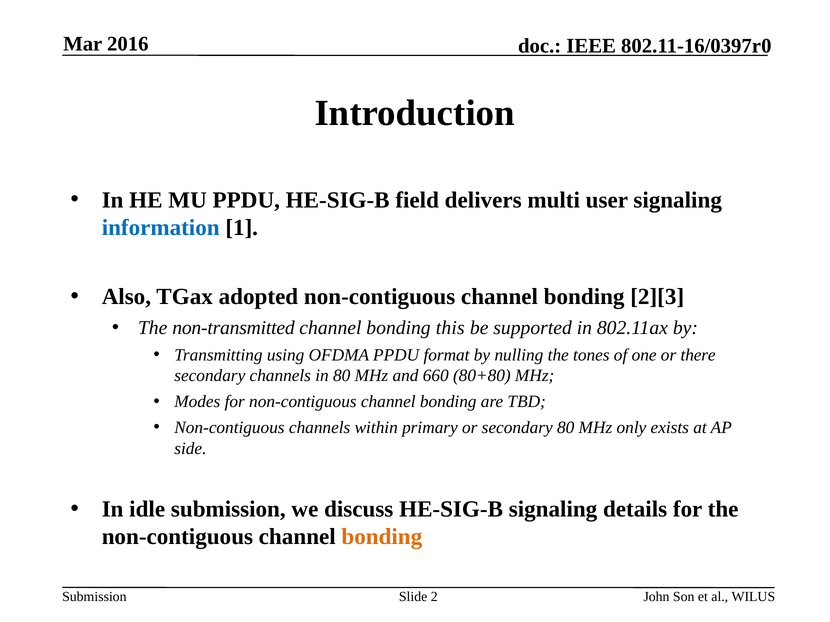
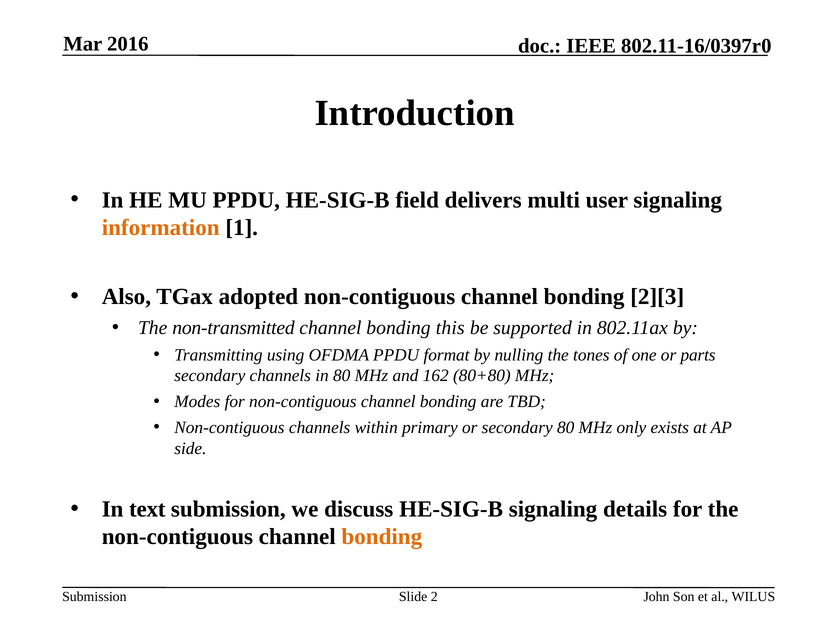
information colour: blue -> orange
there: there -> parts
660: 660 -> 162
idle: idle -> text
